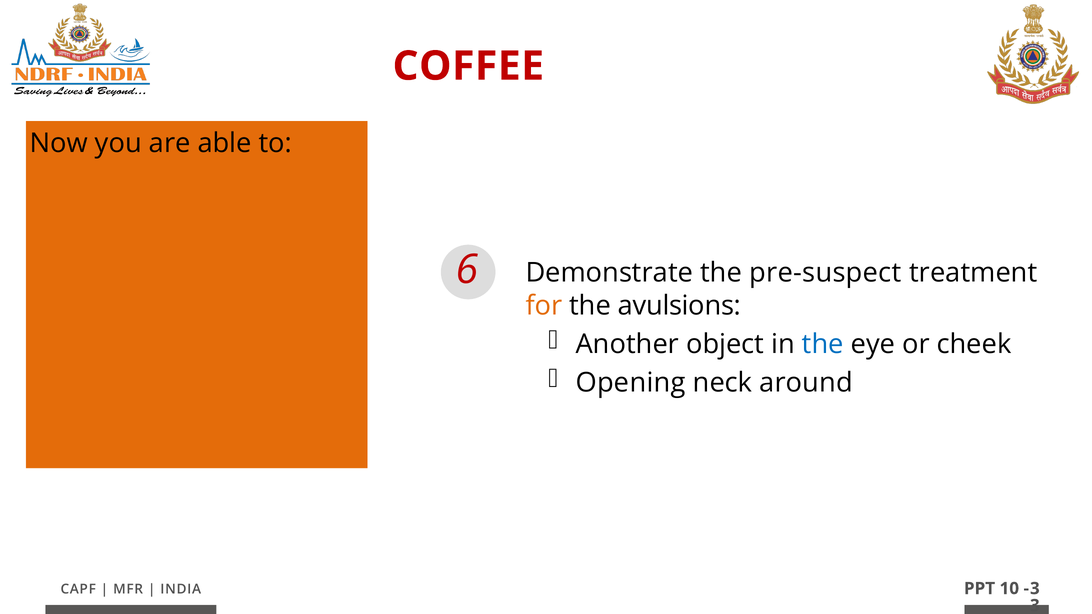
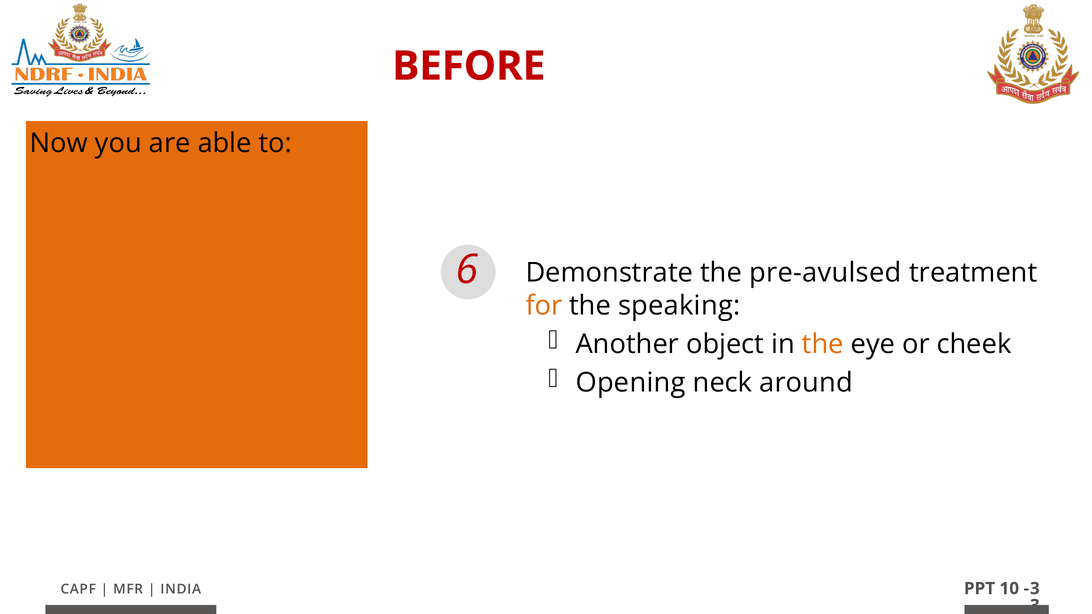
COFFEE: COFFEE -> BEFORE
pre-suspect: pre-suspect -> pre-avulsed
avulsions: avulsions -> speaking
the at (823, 344) colour: blue -> orange
